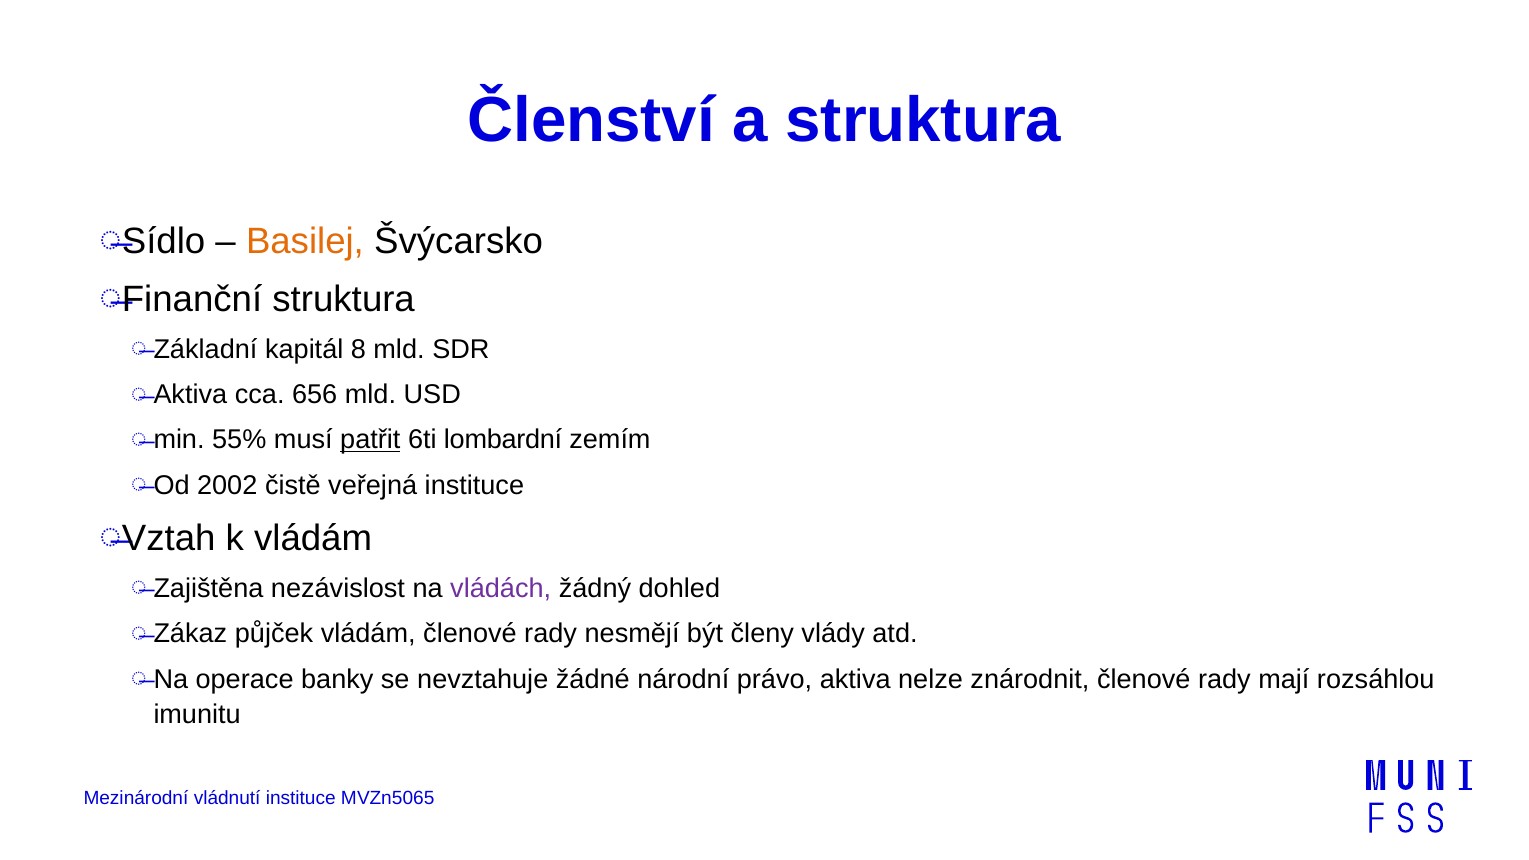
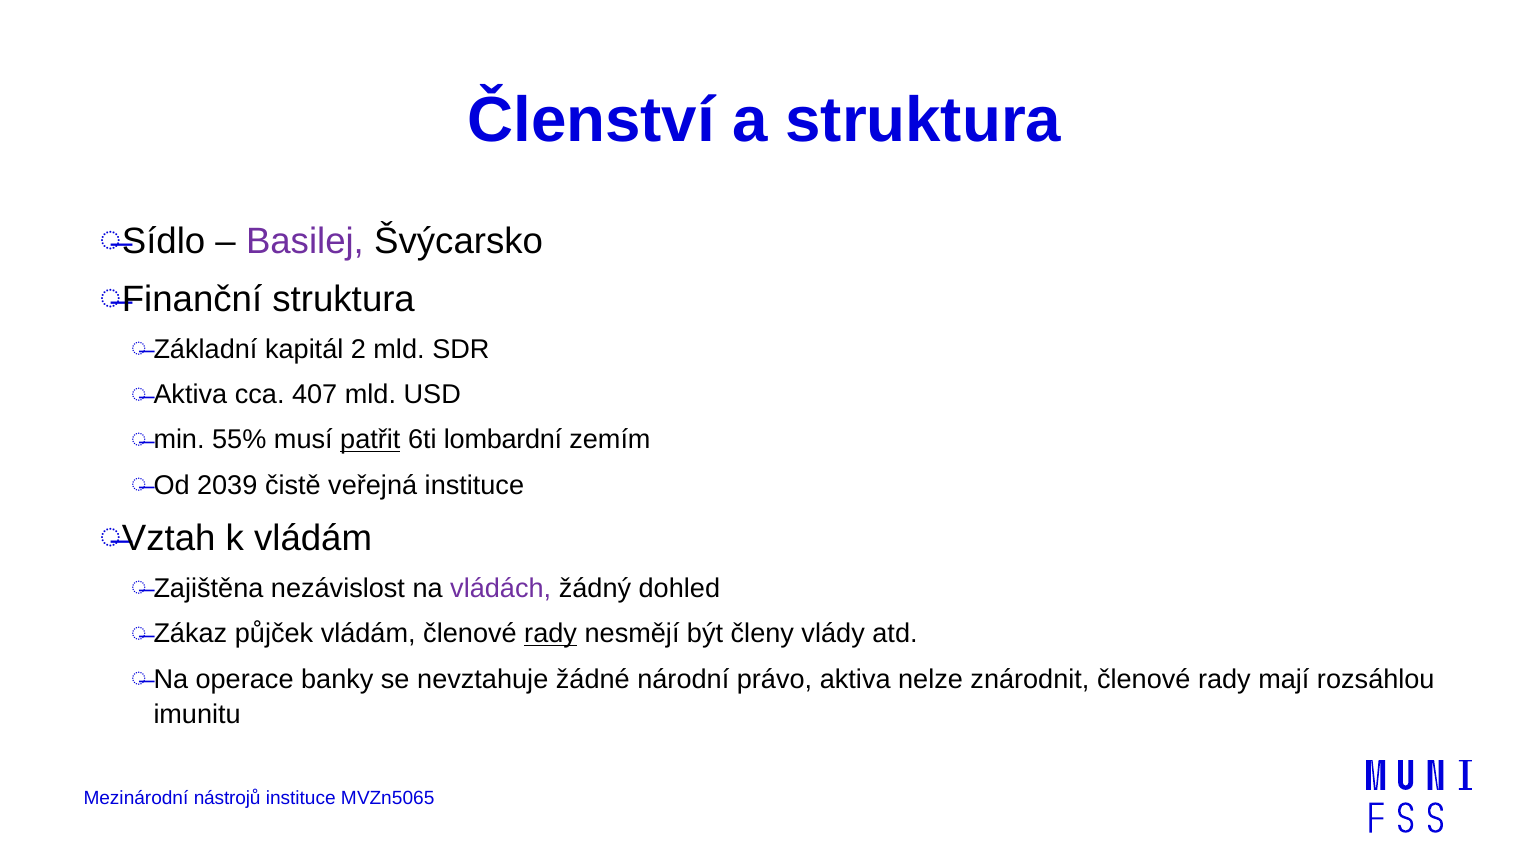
Basilej colour: orange -> purple
8: 8 -> 2
656: 656 -> 407
2002: 2002 -> 2039
rady at (551, 634) underline: none -> present
vládnutí: vládnutí -> nástrojů
